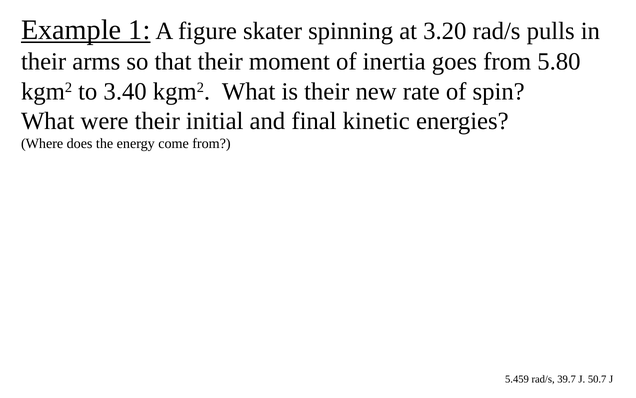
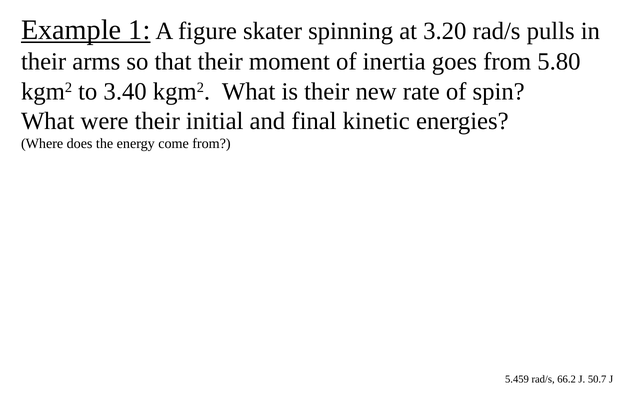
39.7: 39.7 -> 66.2
